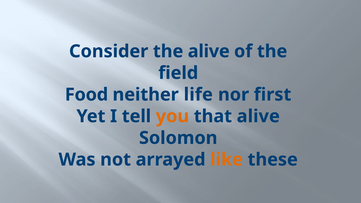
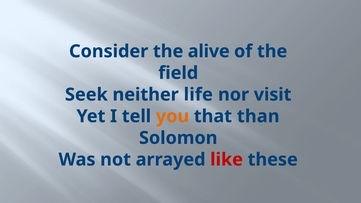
Food: Food -> Seek
first: first -> visit
that alive: alive -> than
like colour: orange -> red
